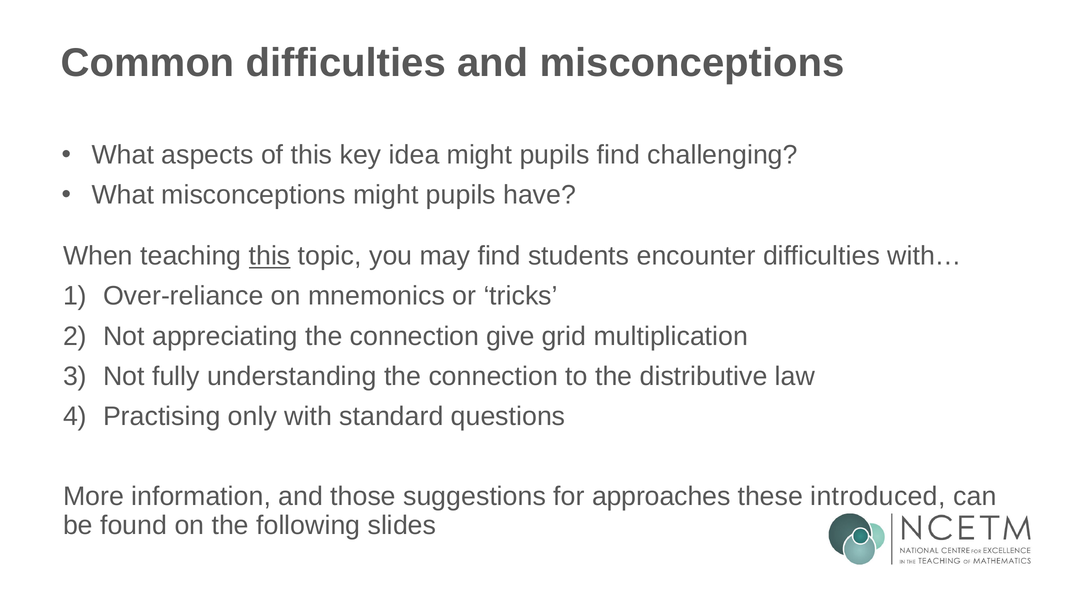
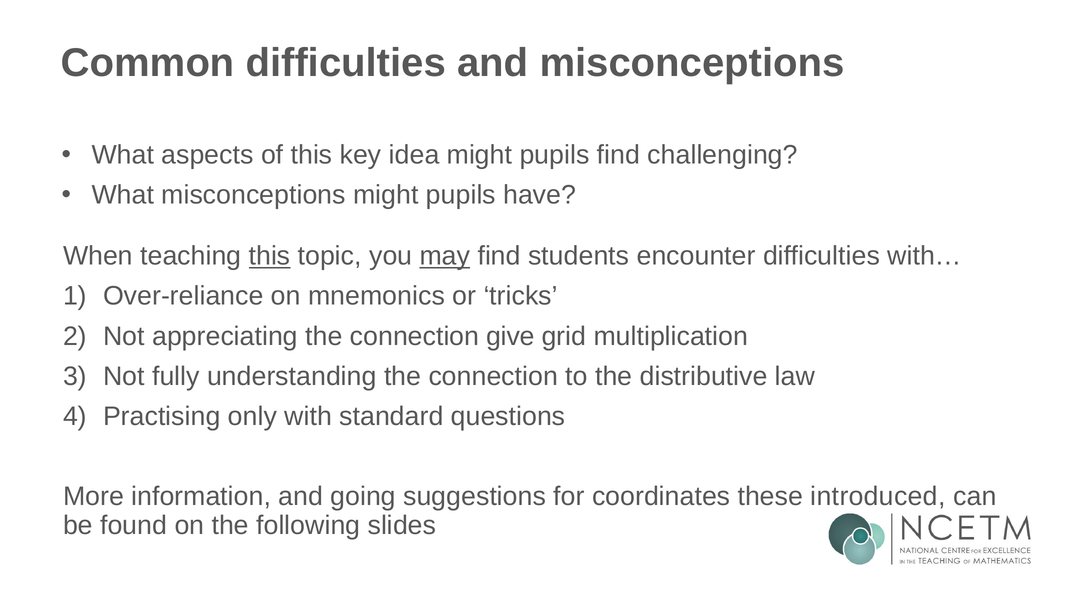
may underline: none -> present
those: those -> going
approaches: approaches -> coordinates
